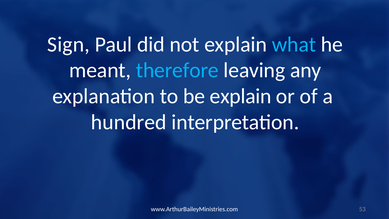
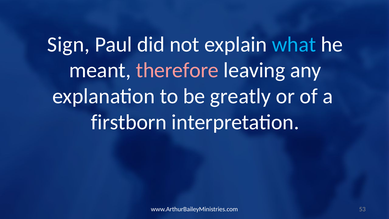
therefore colour: light blue -> pink
be explain: explain -> greatly
hundred: hundred -> firstborn
